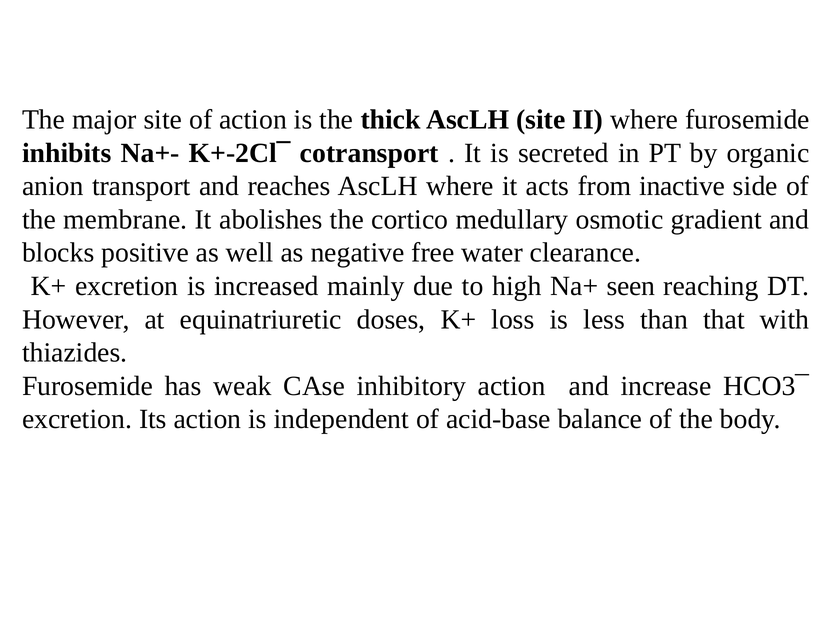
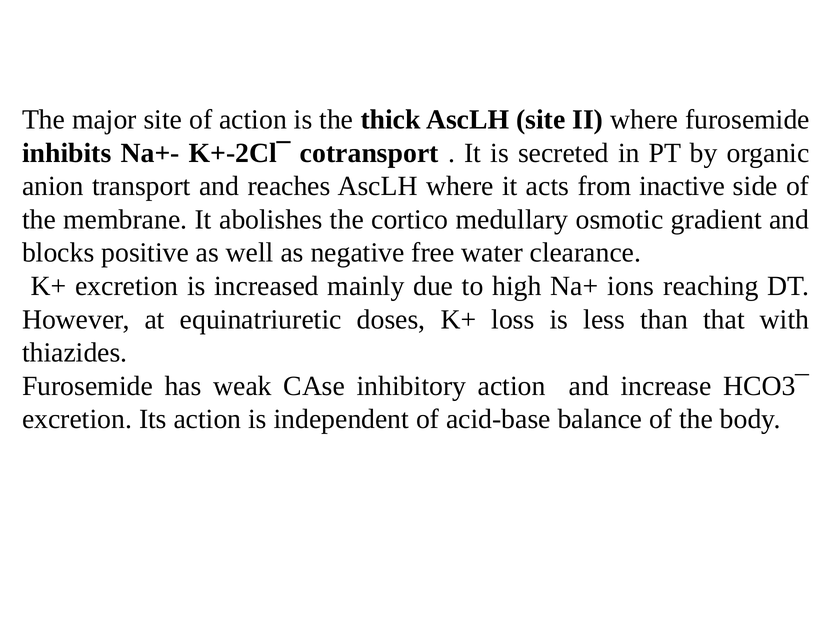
seen: seen -> ions
